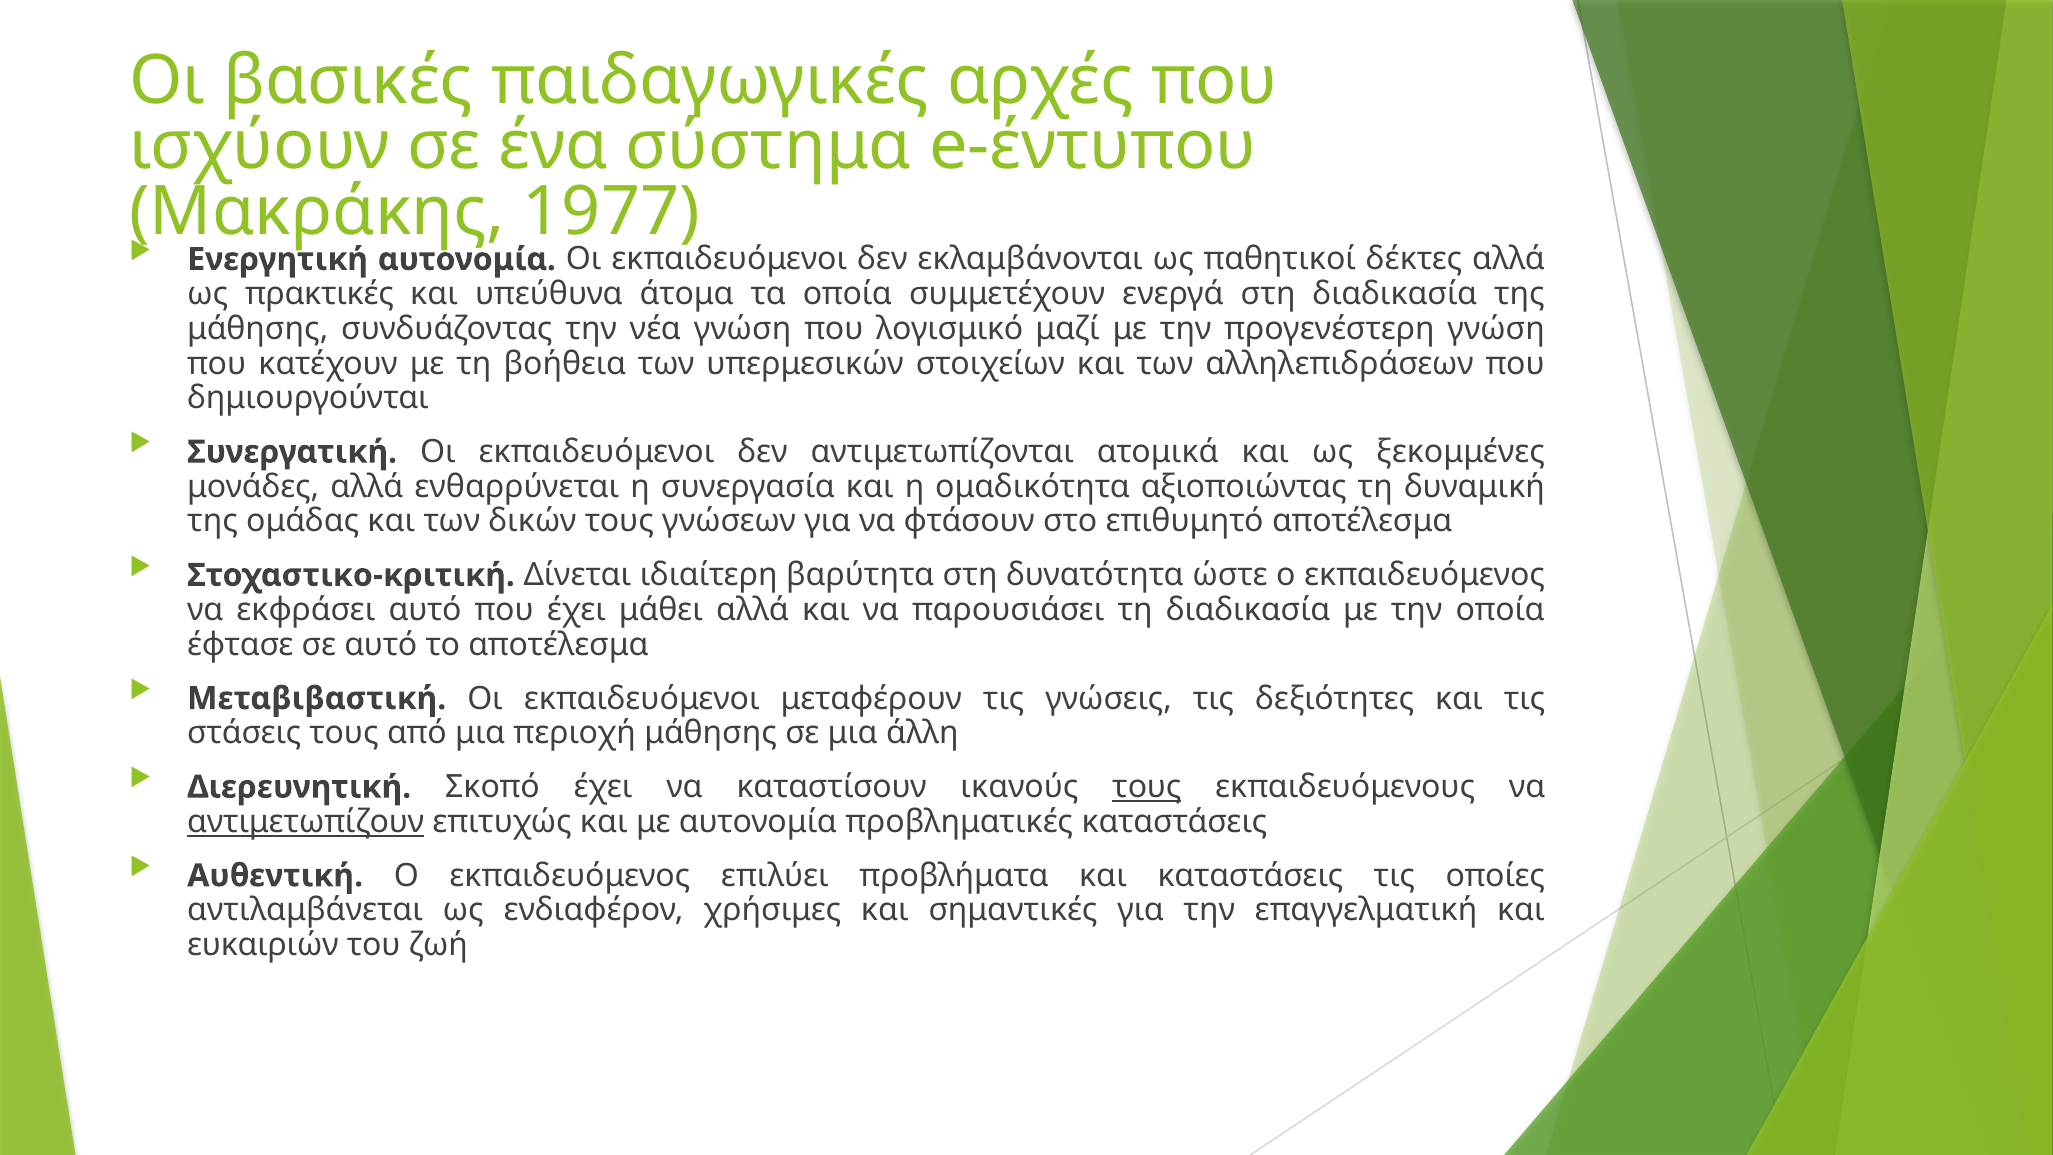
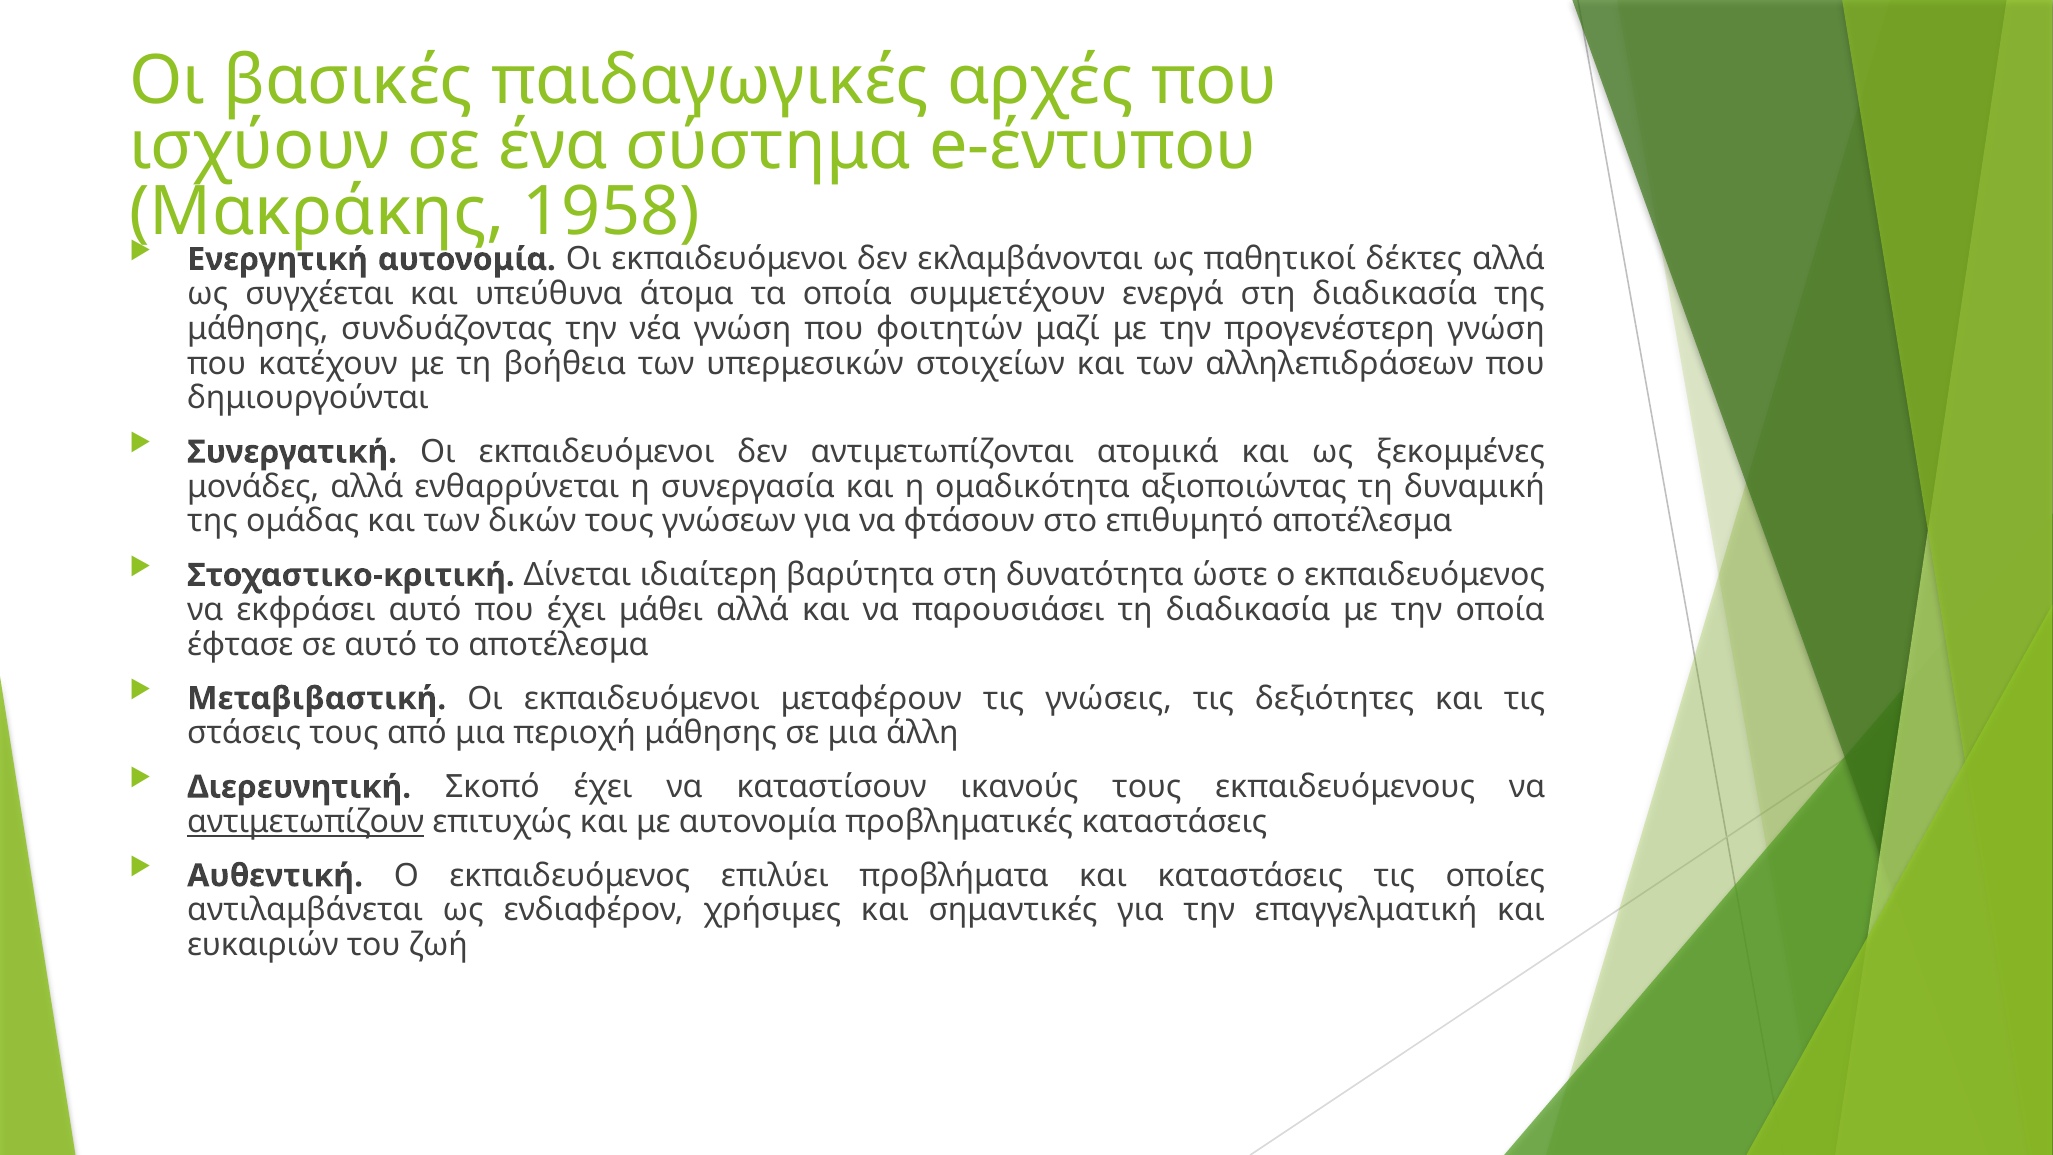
1977: 1977 -> 1958
πρακτικές: πρακτικές -> συγχέεται
λογισμικό: λογισμικό -> φοιτητών
τους at (1147, 787) underline: present -> none
